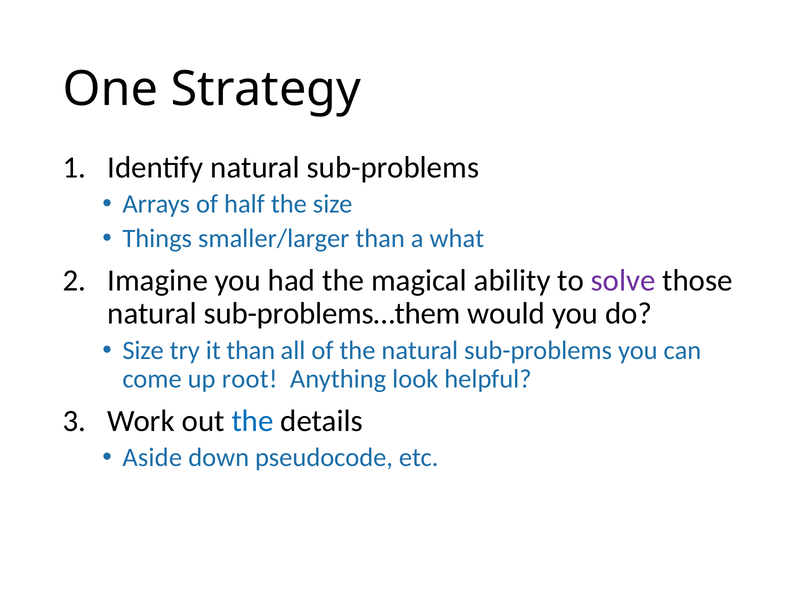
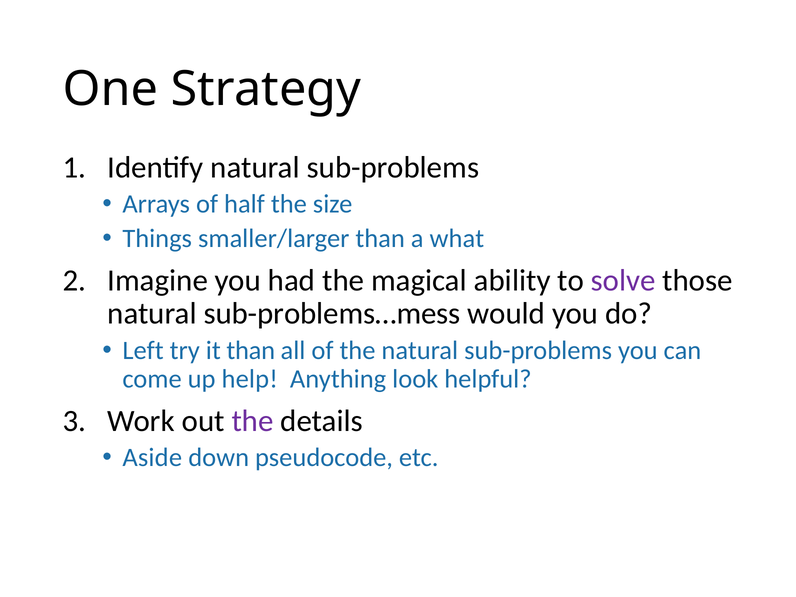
sub-problems…them: sub-problems…them -> sub-problems…mess
Size at (143, 350): Size -> Left
root: root -> help
the at (253, 421) colour: blue -> purple
